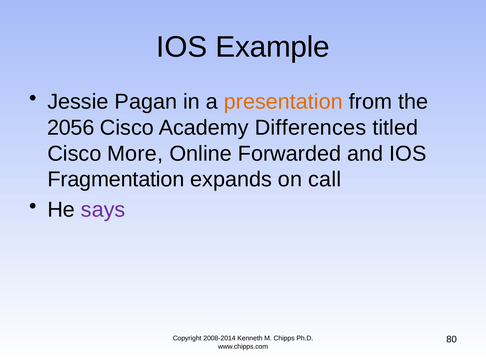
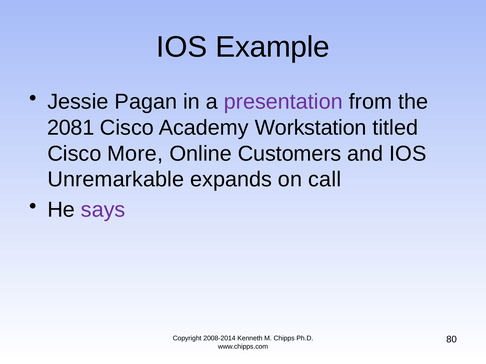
presentation colour: orange -> purple
2056: 2056 -> 2081
Differences: Differences -> Workstation
Forwarded: Forwarded -> Customers
Fragmentation: Fragmentation -> Unremarkable
